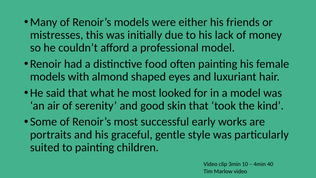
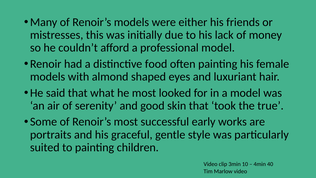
kind: kind -> true
